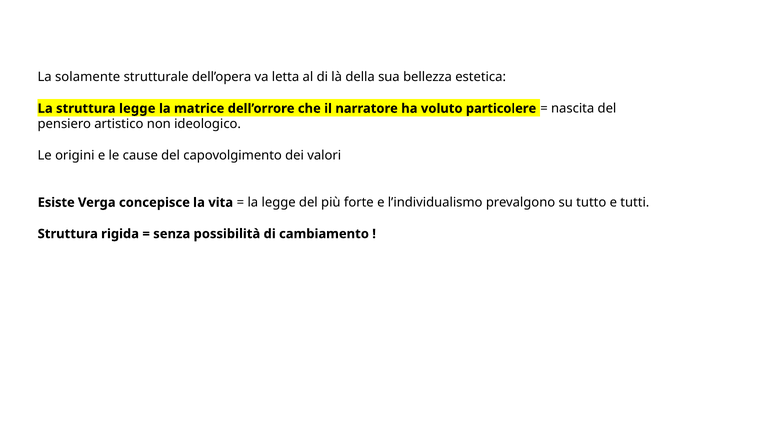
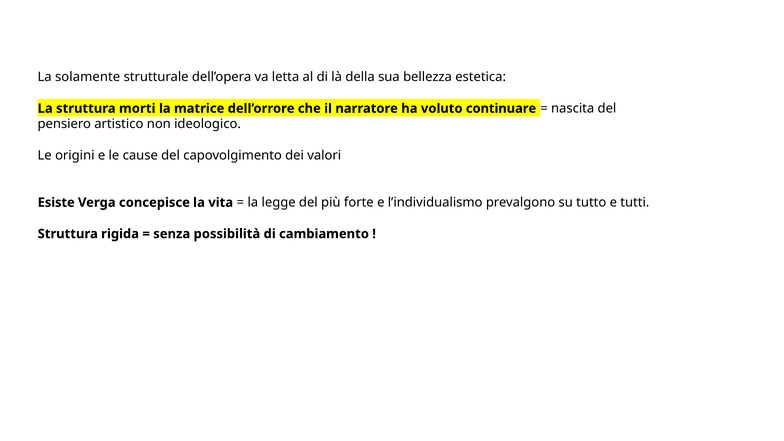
struttura legge: legge -> morti
particolere: particolere -> continuare
